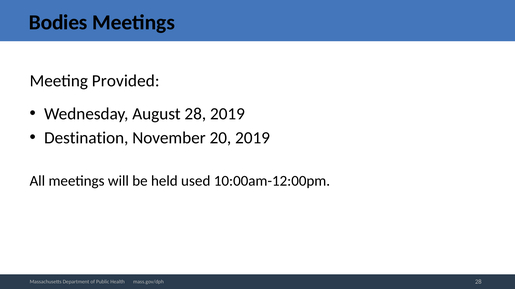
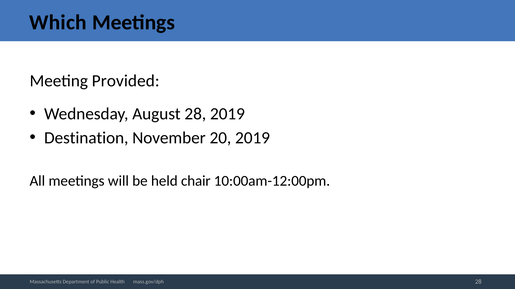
Bodies: Bodies -> Which
used: used -> chair
